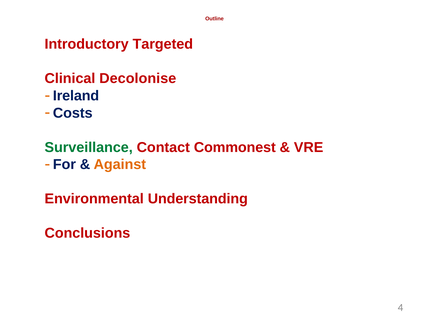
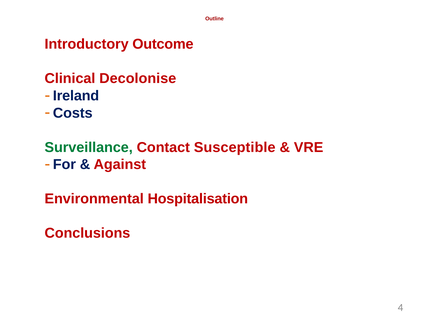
Targeted: Targeted -> Outcome
Commonest: Commonest -> Susceptible
Against colour: orange -> red
Understanding: Understanding -> Hospitalisation
